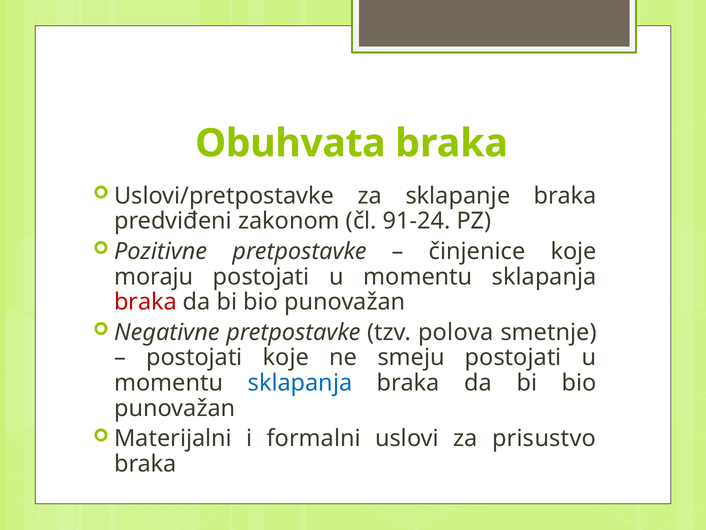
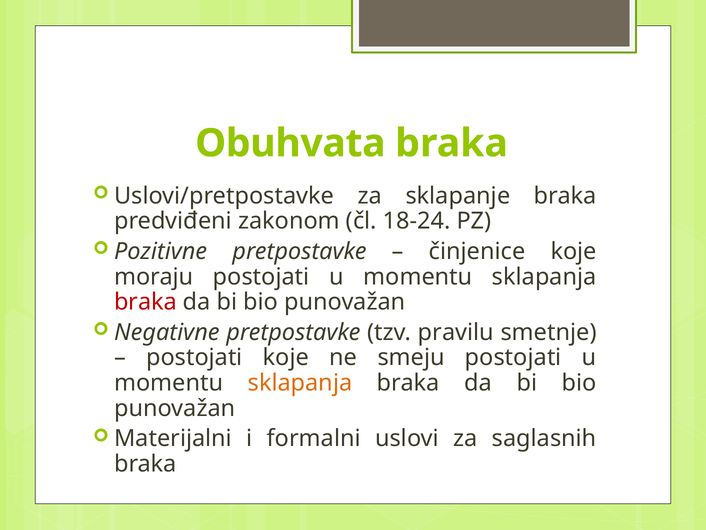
91-24: 91-24 -> 18-24
polova: polova -> pravilu
sklapanja at (300, 383) colour: blue -> orange
prisustvo: prisustvo -> saglasnih
